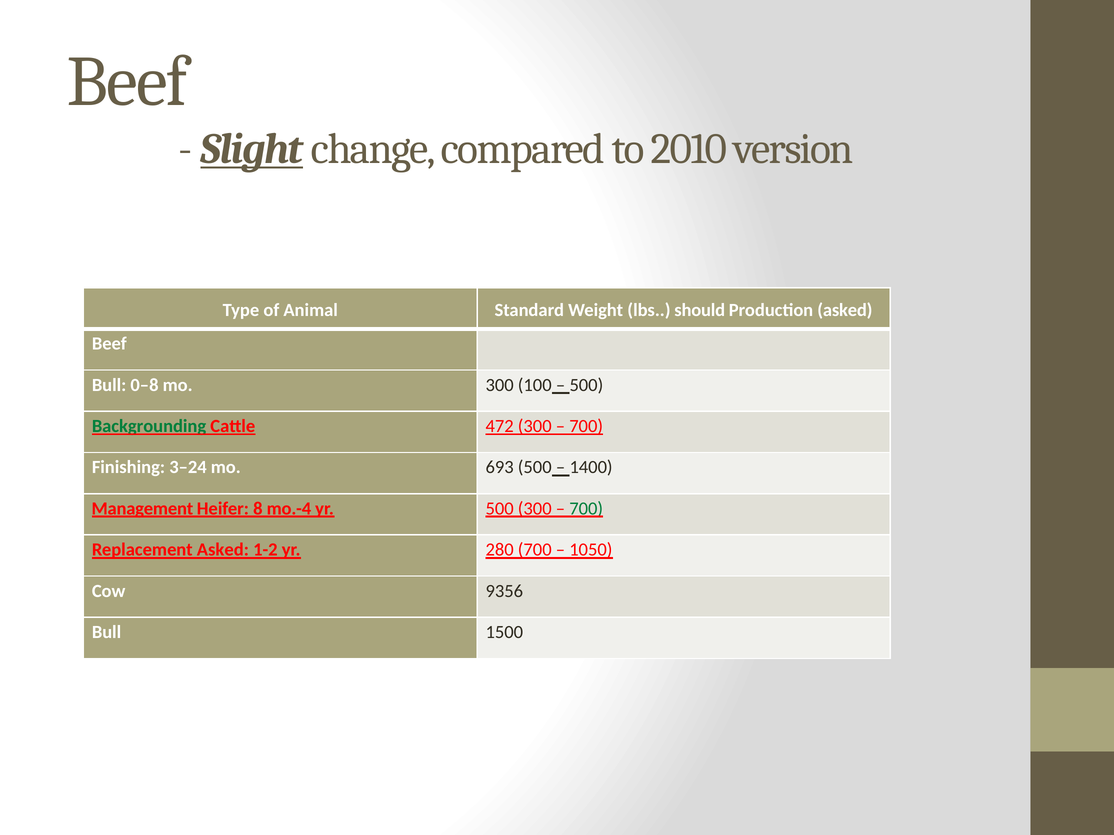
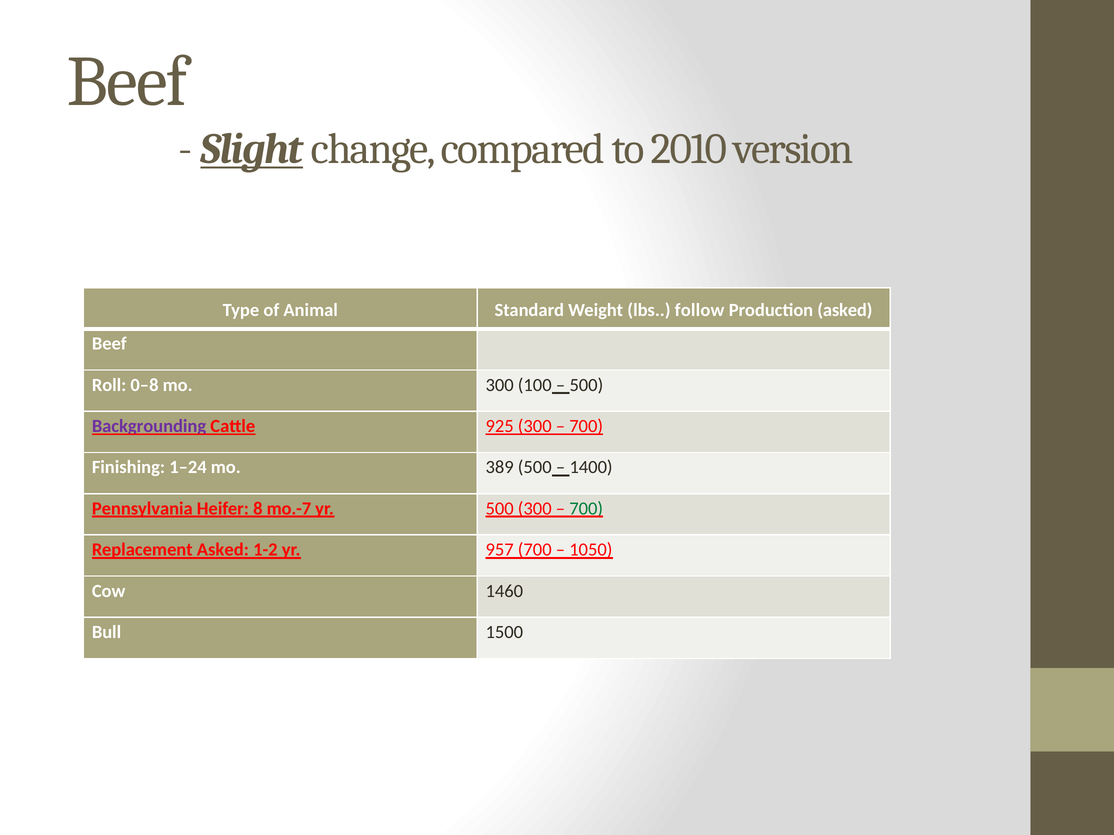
should: should -> follow
Bull at (109, 385): Bull -> Roll
Backgrounding colour: green -> purple
472: 472 -> 925
3–24: 3–24 -> 1–24
693: 693 -> 389
Management: Management -> Pennsylvania
mo.-4: mo.-4 -> mo.-7
280: 280 -> 957
9356: 9356 -> 1460
